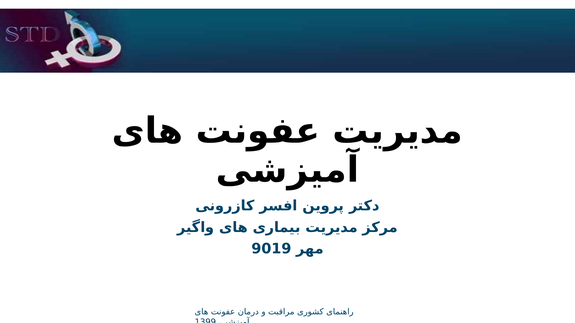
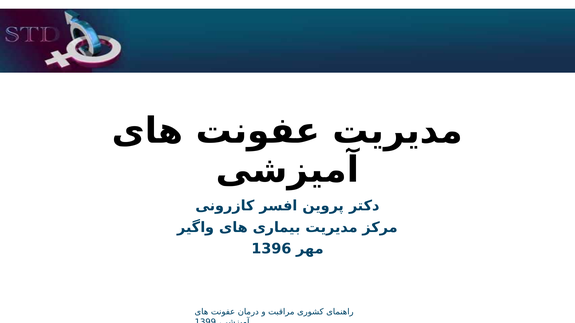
9019: 9019 -> 1396
